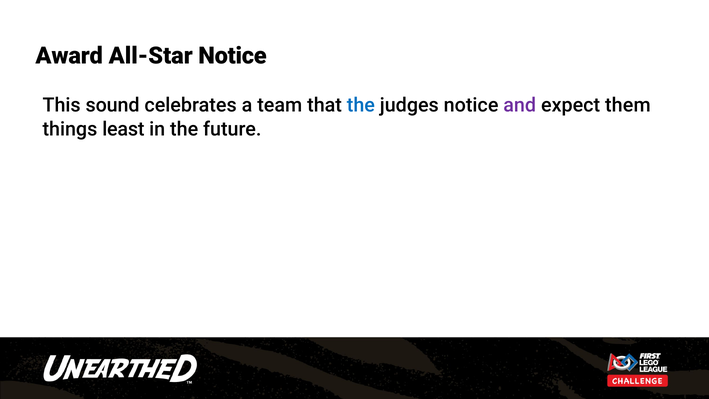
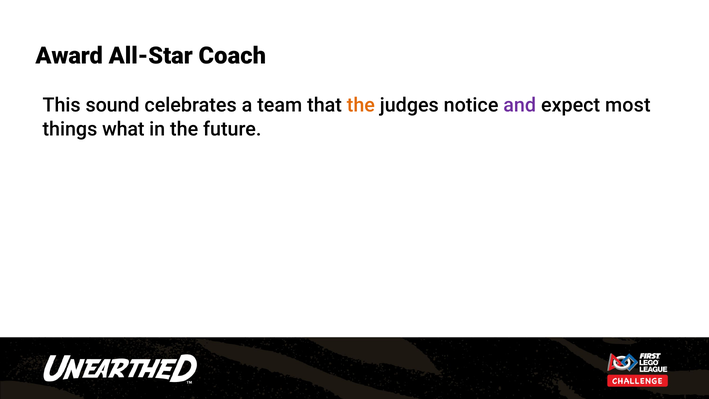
All-Star Notice: Notice -> Coach
the at (361, 105) colour: blue -> orange
them: them -> most
least: least -> what
